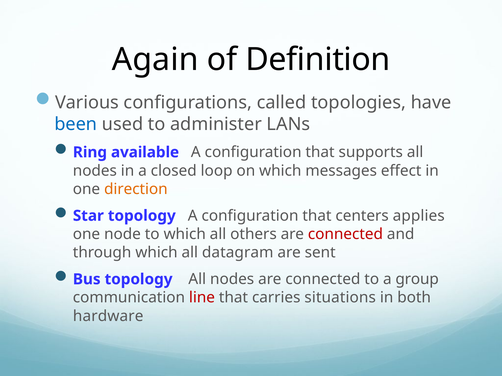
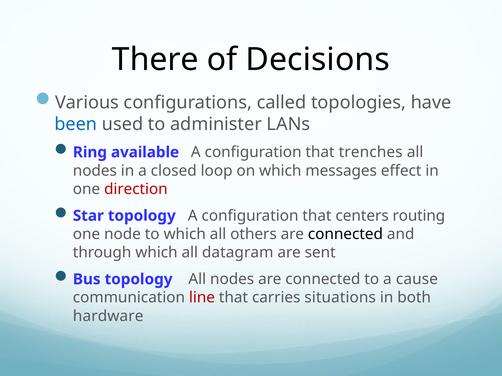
Again: Again -> There
Definition: Definition -> Decisions
supports: supports -> trenches
direction colour: orange -> red
applies: applies -> routing
connected at (345, 234) colour: red -> black
group: group -> cause
